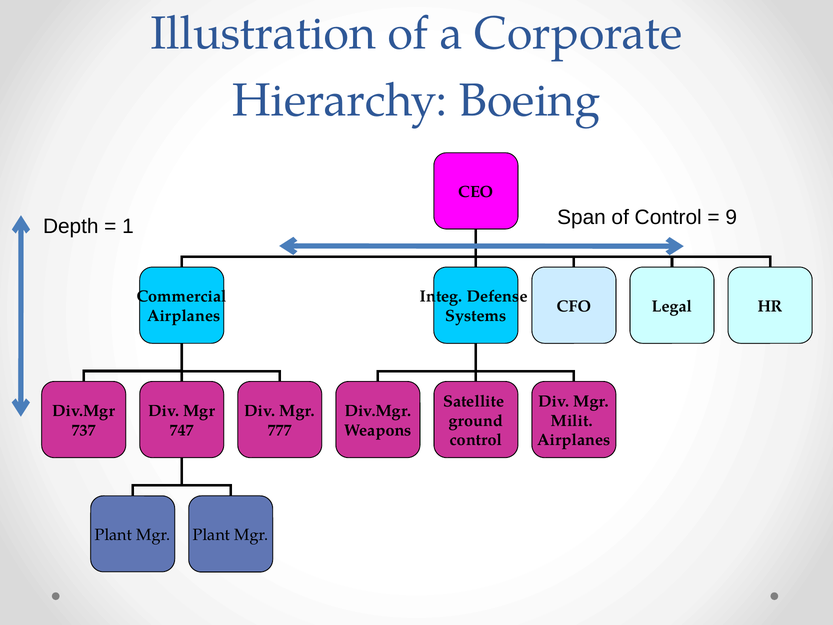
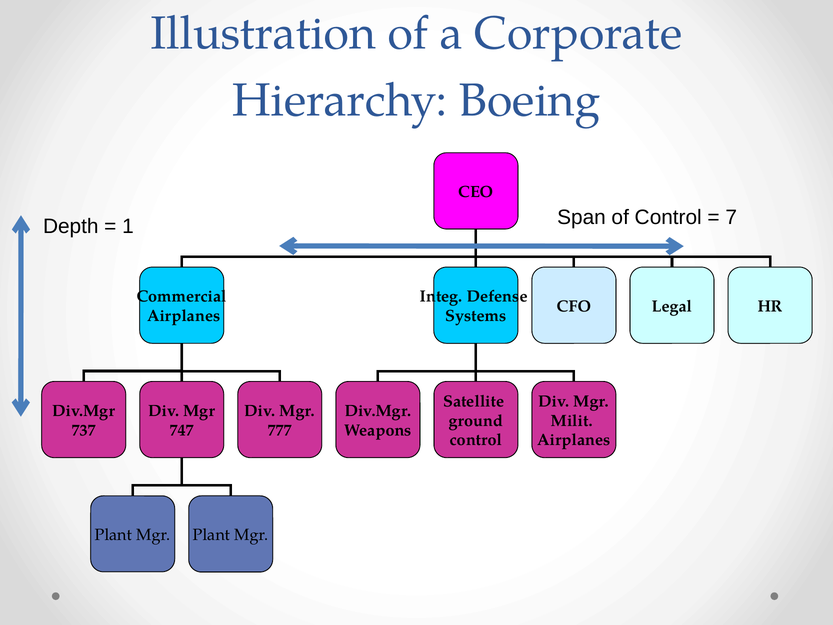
9: 9 -> 7
